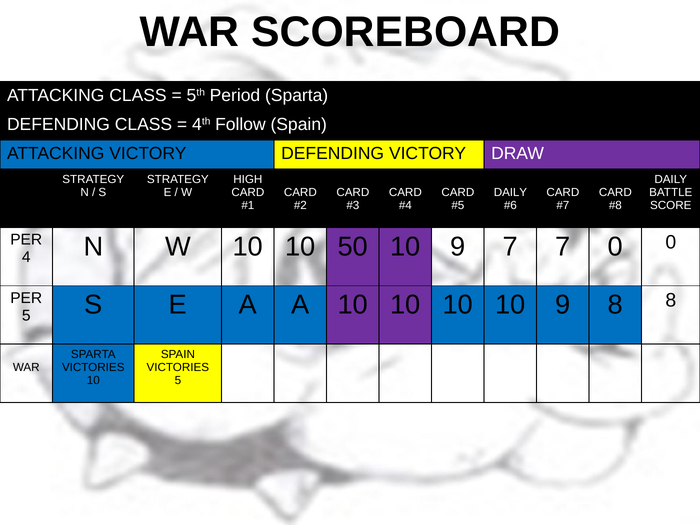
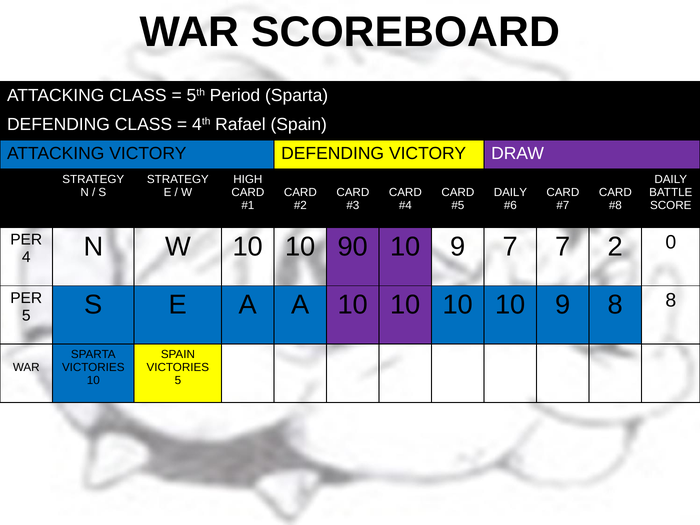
Follow: Follow -> Rafael
50: 50 -> 90
7 0: 0 -> 2
